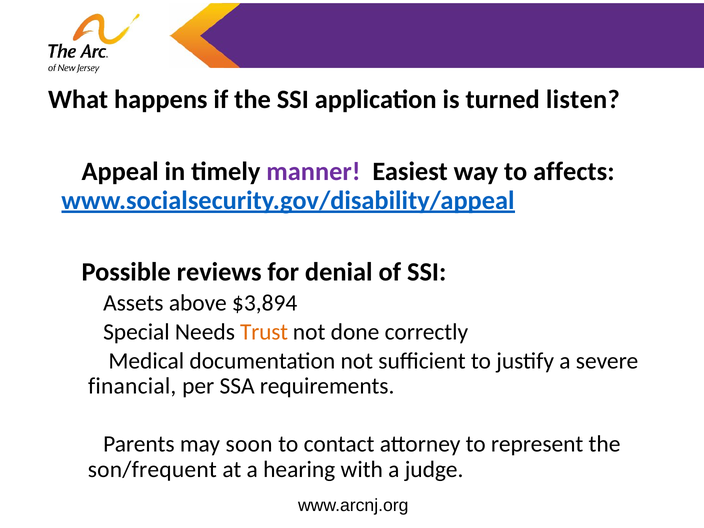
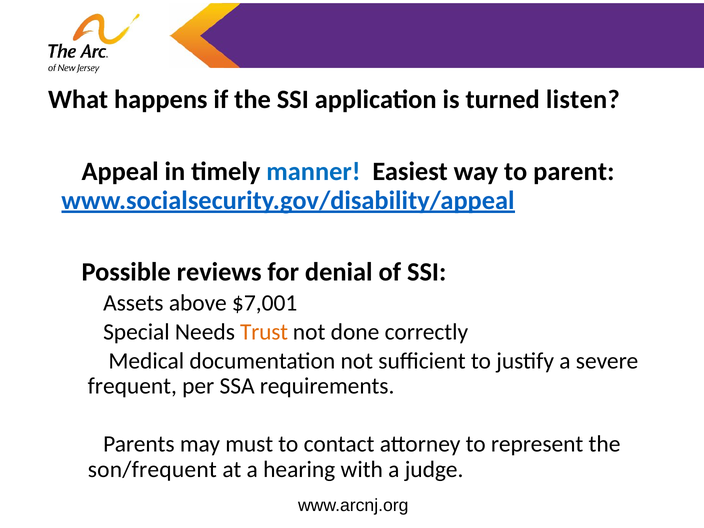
manner colour: purple -> blue
affects: affects -> parent
$3,894: $3,894 -> $7,001
financial: financial -> frequent
soon: soon -> must
